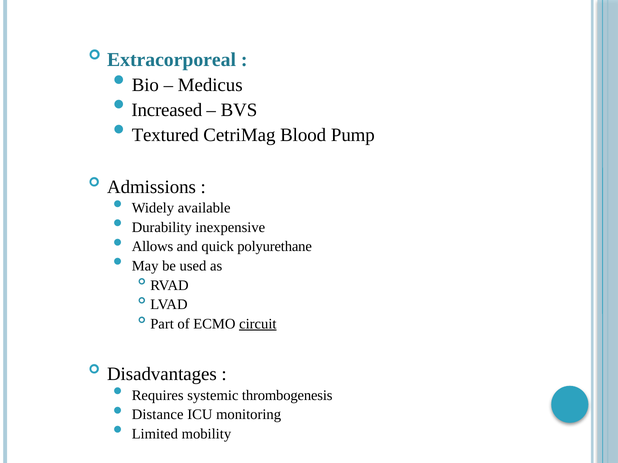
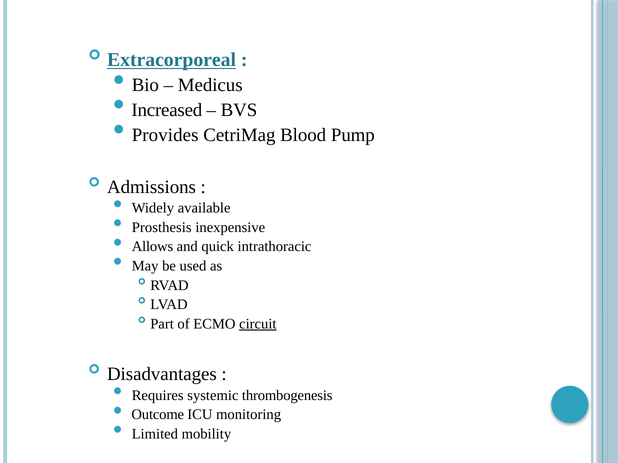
Extracorporeal underline: none -> present
Textured: Textured -> Provides
Durability: Durability -> Prosthesis
polyurethane: polyurethane -> intrathoracic
Distance: Distance -> Outcome
